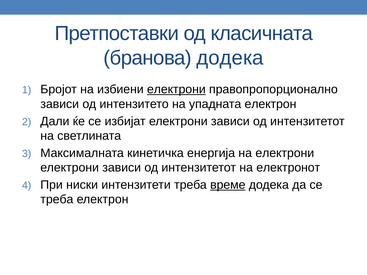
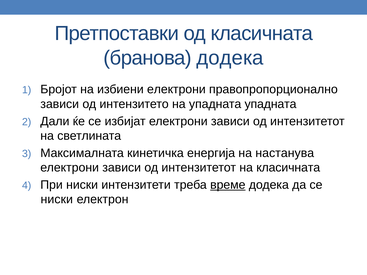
електрони at (176, 90) underline: present -> none
упадната електрон: електрон -> упадната
на електрони: електрони -> настанува
на електронот: електронот -> класичната
треба at (57, 200): треба -> ниски
